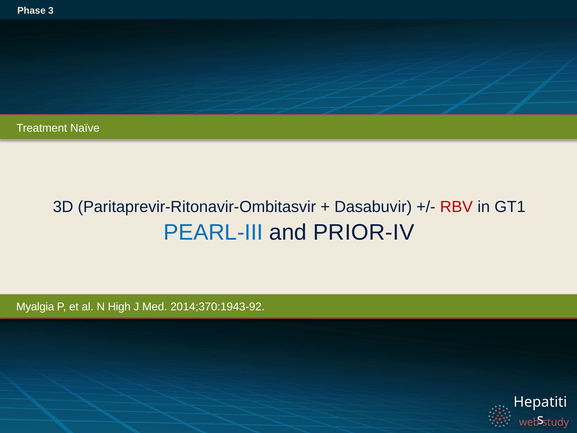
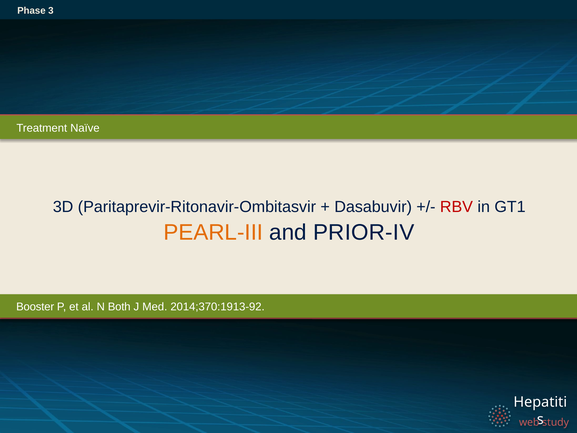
PEARL-III colour: blue -> orange
Myalgia: Myalgia -> Booster
High: High -> Both
2014;370:1943-92: 2014;370:1943-92 -> 2014;370:1913-92
